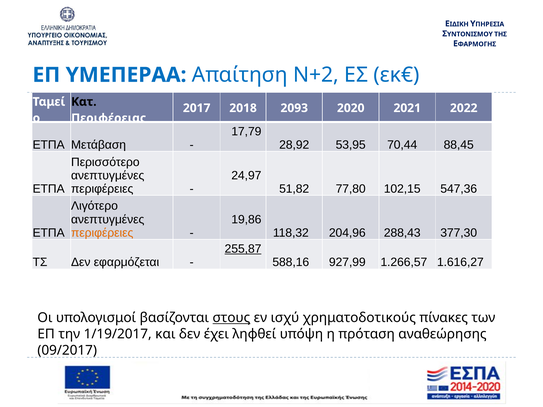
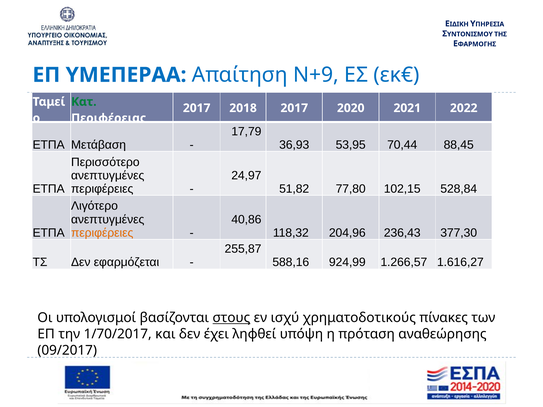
Ν+2: Ν+2 -> Ν+9
Κατ colour: black -> green
2018 2093: 2093 -> 2017
28,92: 28,92 -> 36,93
547,36: 547,36 -> 528,84
19,86: 19,86 -> 40,86
288,43: 288,43 -> 236,43
255,87 underline: present -> none
927,99: 927,99 -> 924,99
1/19/2017: 1/19/2017 -> 1/70/2017
